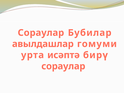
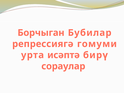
Сораулар at (41, 33): Сораулар -> Борчыган
авылдашлар: авылдашлар -> репрессиягә
